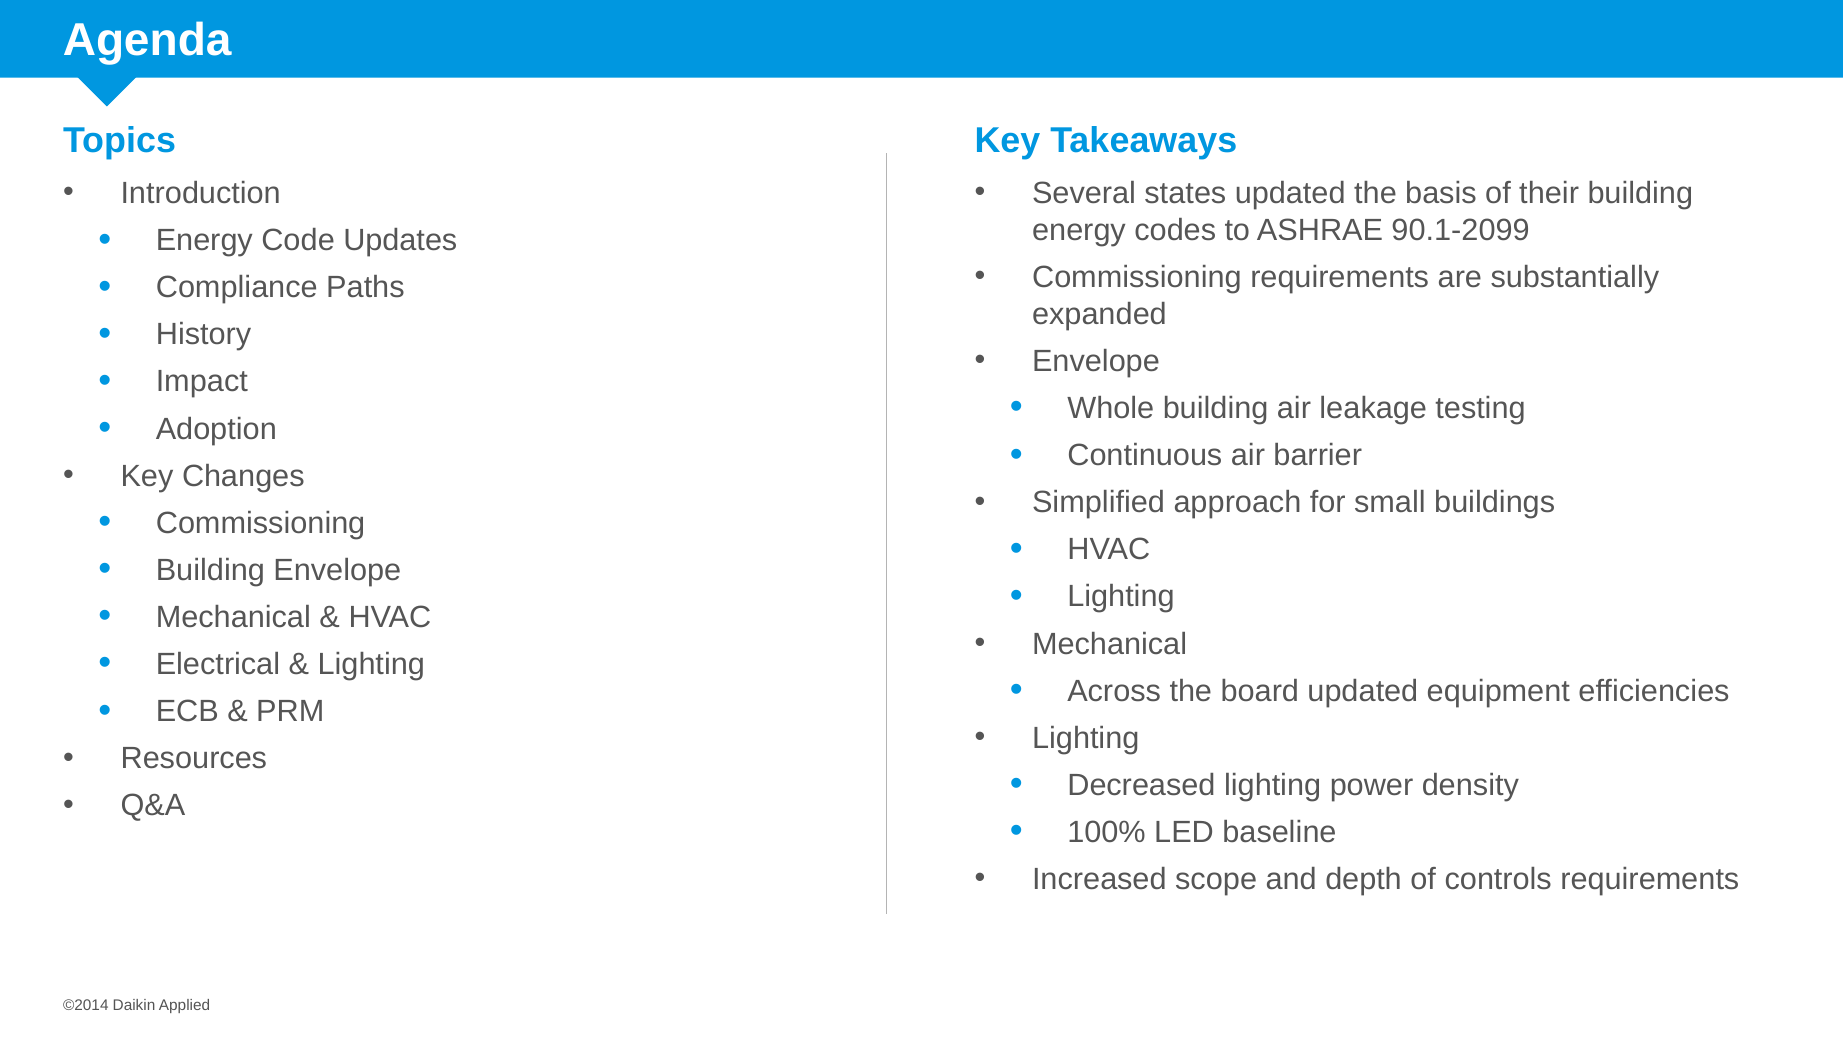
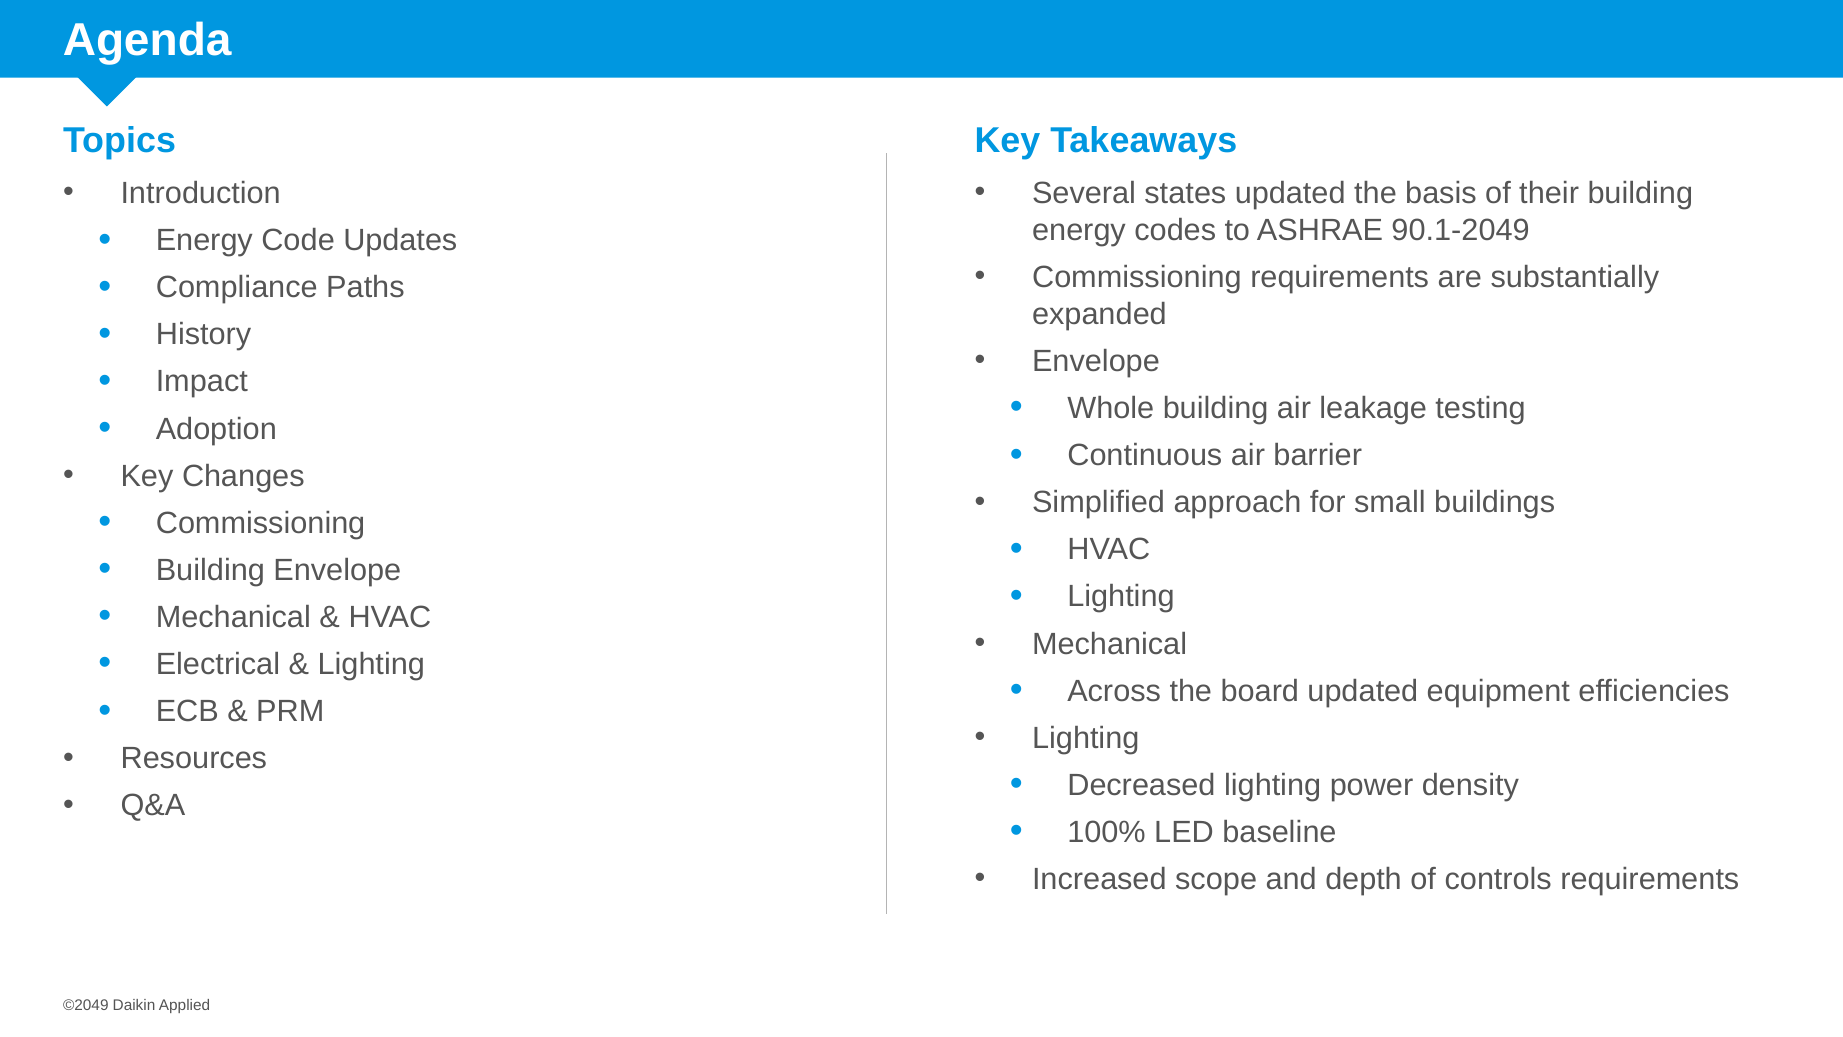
90.1-2099: 90.1-2099 -> 90.1-2049
©2014: ©2014 -> ©2049
